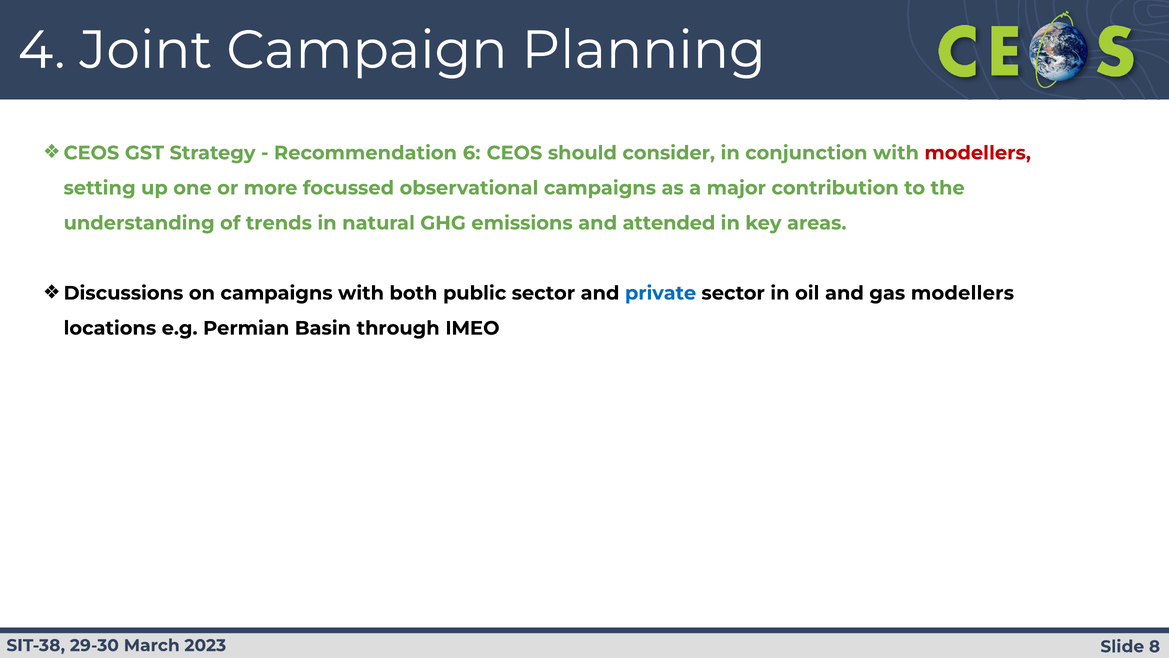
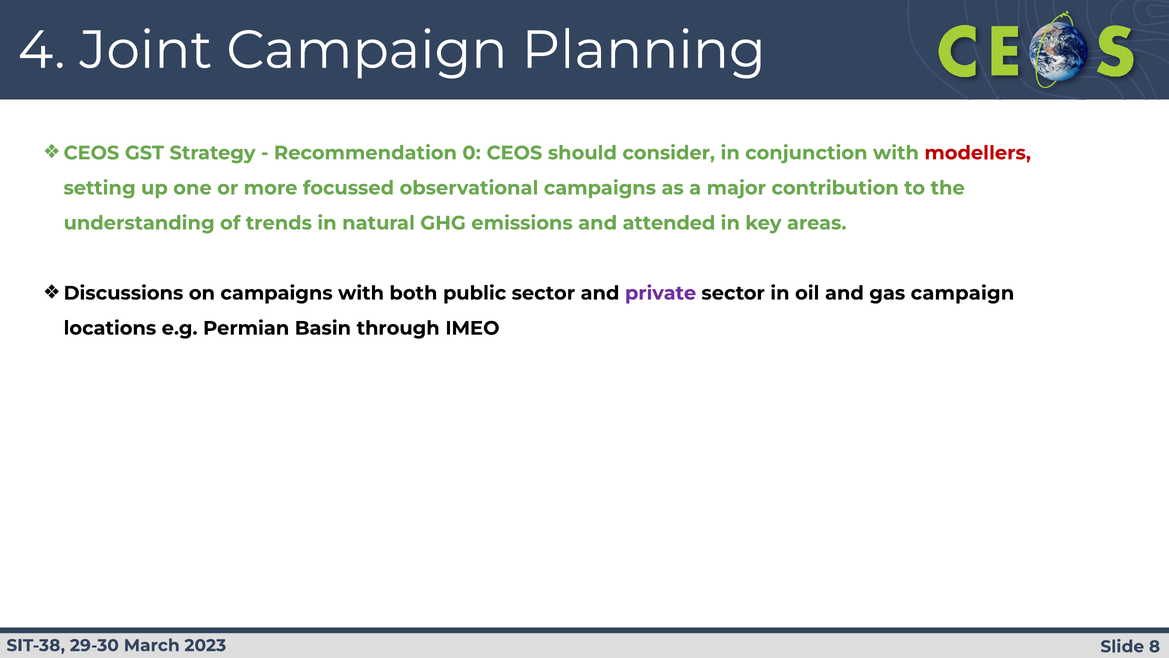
6: 6 -> 0
private colour: blue -> purple
gas modellers: modellers -> campaign
